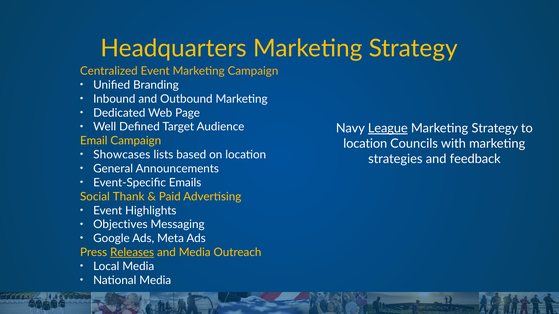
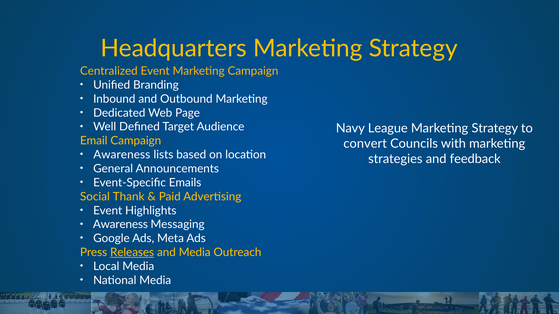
League underline: present -> none
location at (365, 144): location -> convert
Showcases at (122, 155): Showcases -> Awareness
Objectives at (120, 225): Objectives -> Awareness
